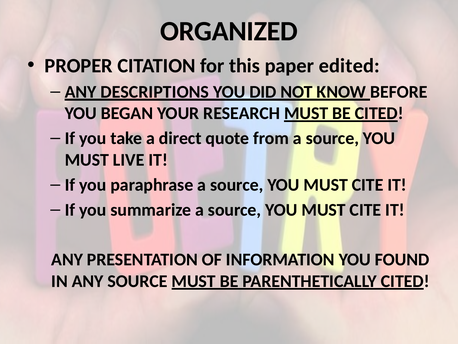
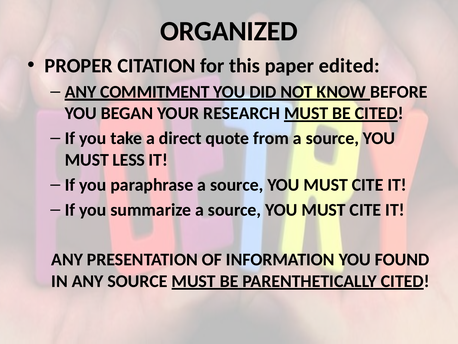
DESCRIPTIONS: DESCRIPTIONS -> COMMITMENT
LIVE: LIVE -> LESS
